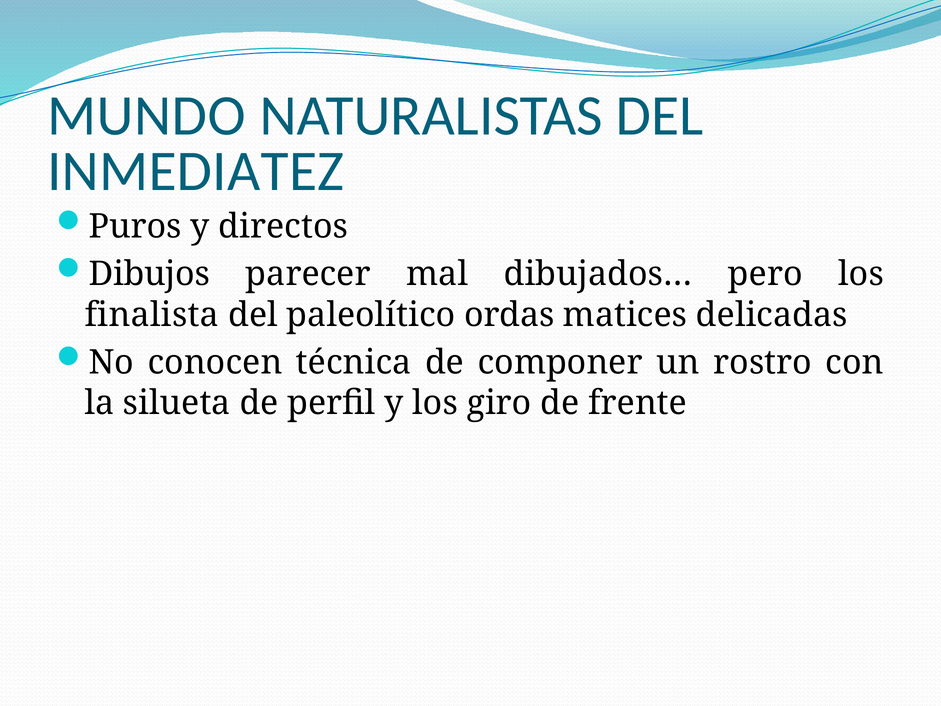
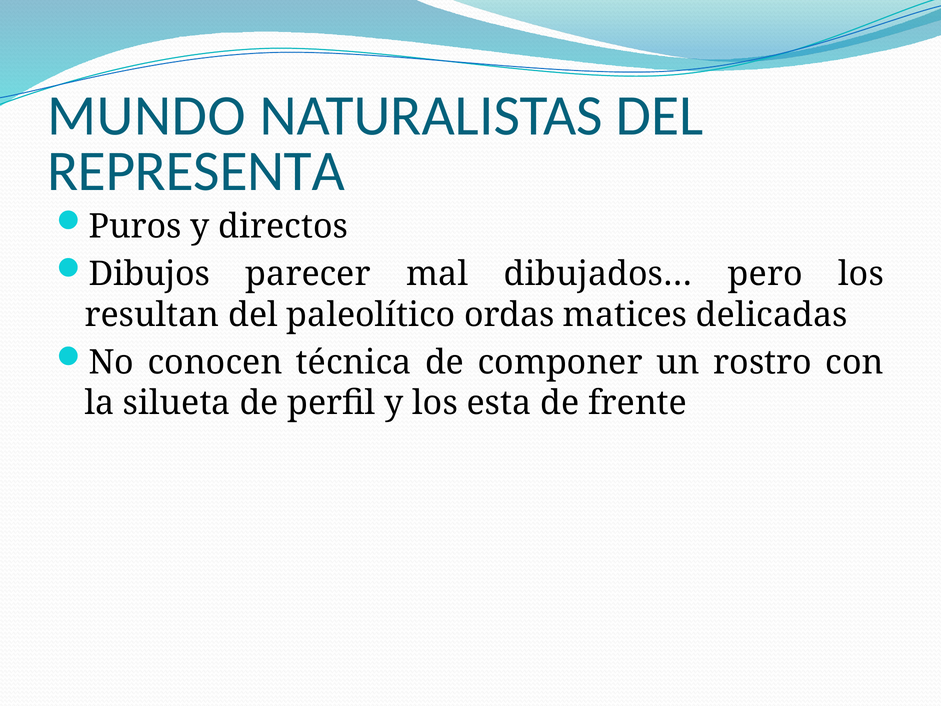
INMEDIATEZ: INMEDIATEZ -> REPRESENTA
finalista: finalista -> resultan
giro: giro -> esta
